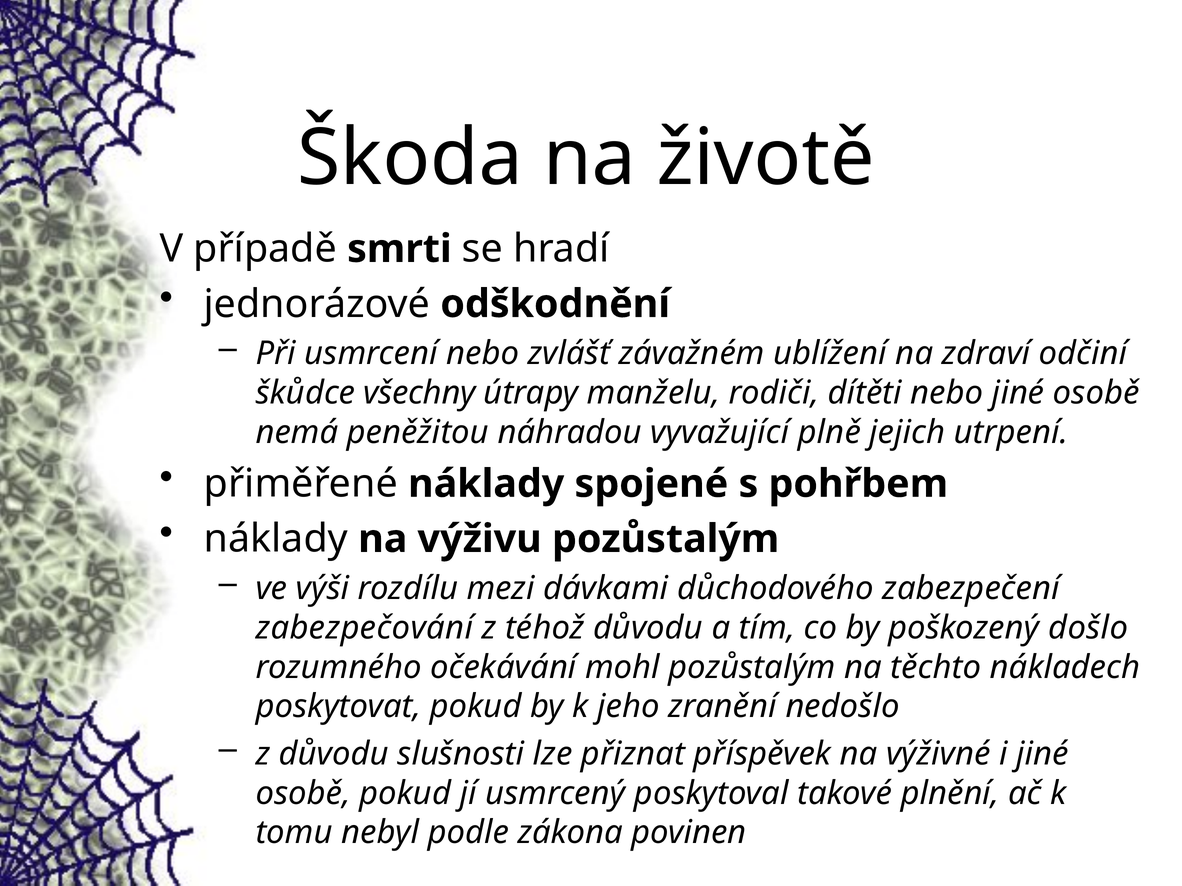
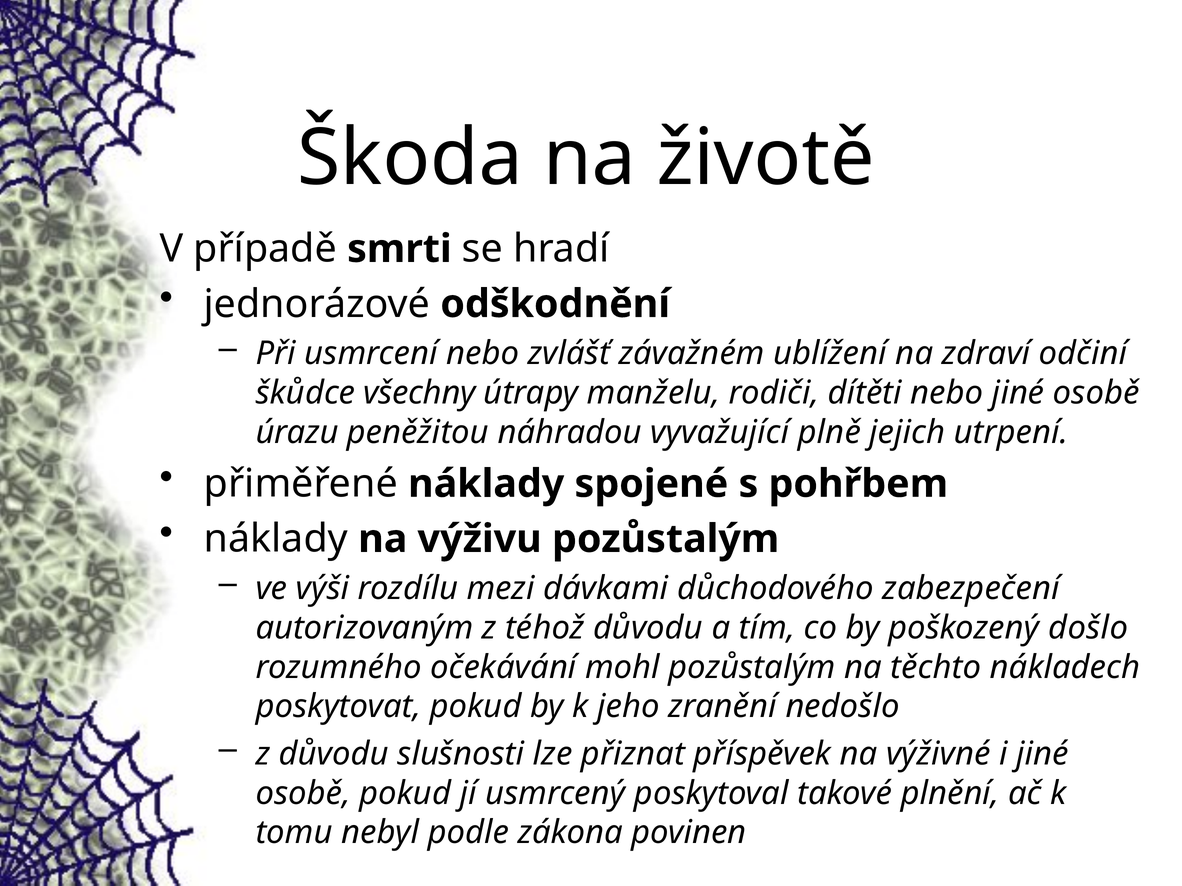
nemá: nemá -> úrazu
zabezpečování: zabezpečování -> autorizovaným
